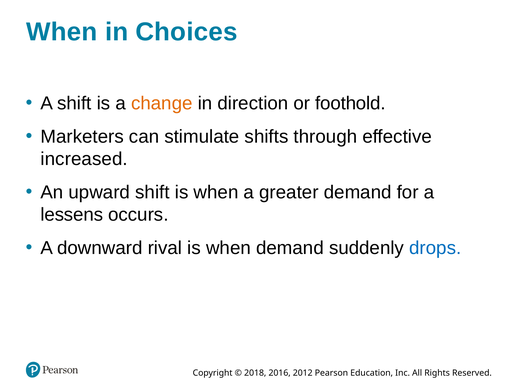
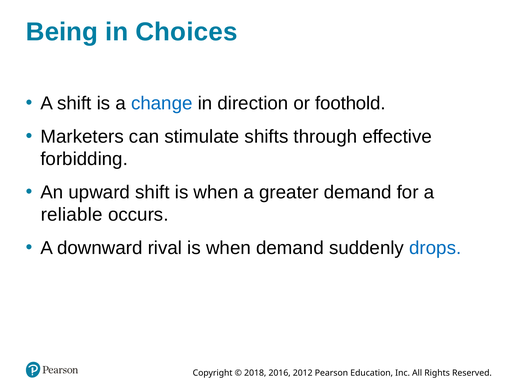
When at (62, 32): When -> Being
change colour: orange -> blue
increased: increased -> forbidding
lessens: lessens -> reliable
